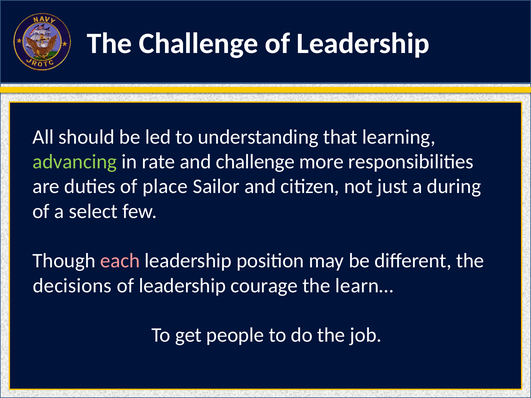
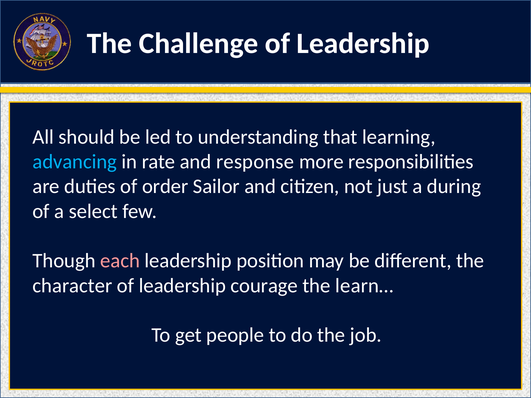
advancing colour: light green -> light blue
and challenge: challenge -> response
place: place -> order
decisions: decisions -> character
